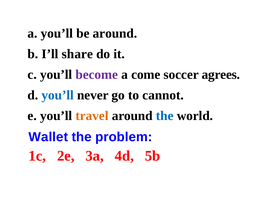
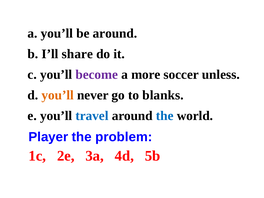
come: come -> more
agrees: agrees -> unless
you’ll at (58, 95) colour: blue -> orange
cannot: cannot -> blanks
travel colour: orange -> blue
Wallet: Wallet -> Player
